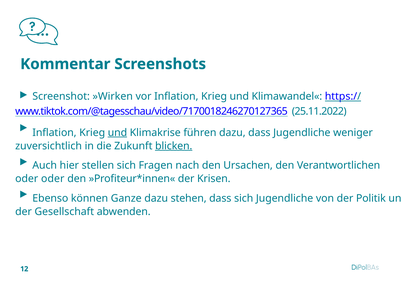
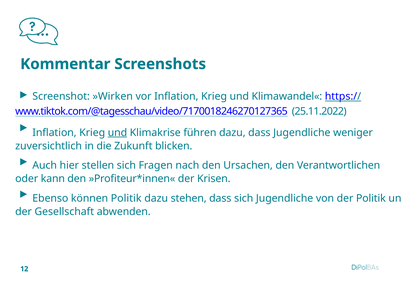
blicken underline: present -> none
oder oder: oder -> kann
können Ganze: Ganze -> Politik
